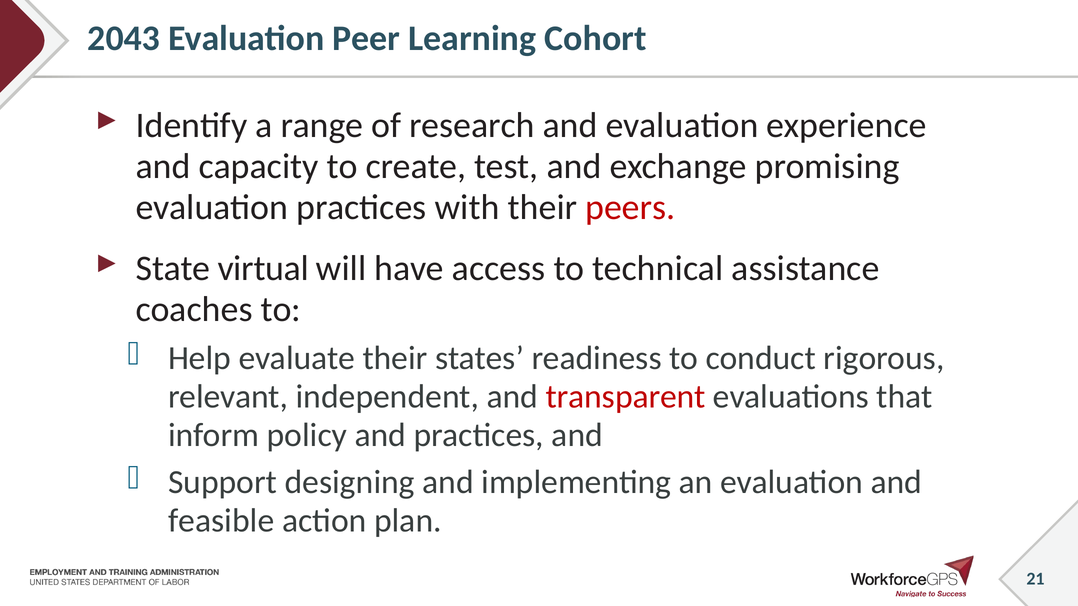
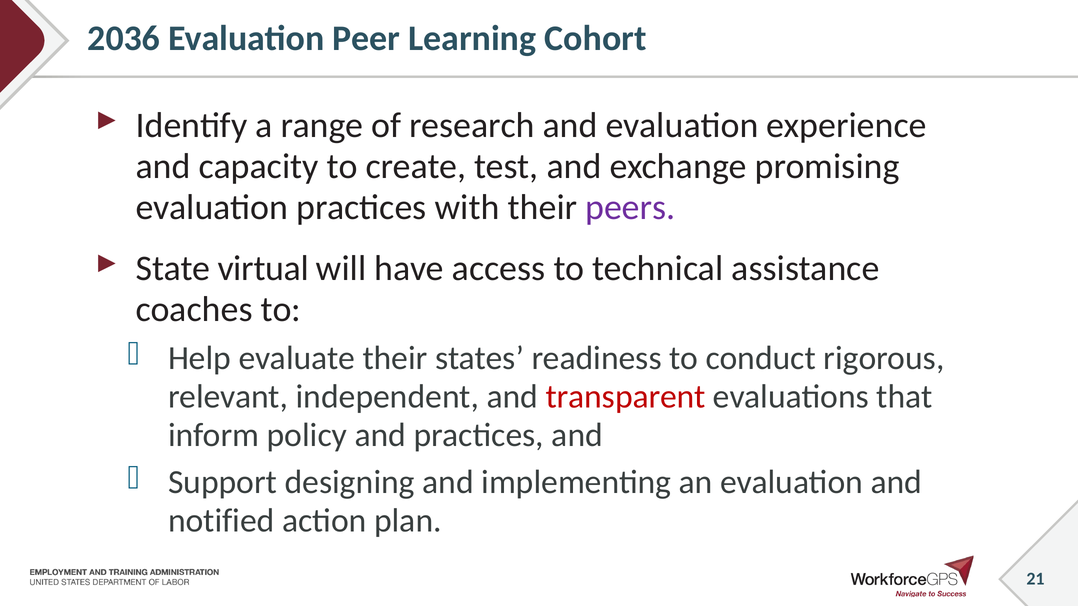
2043: 2043 -> 2036
peers colour: red -> purple
feasible: feasible -> notified
